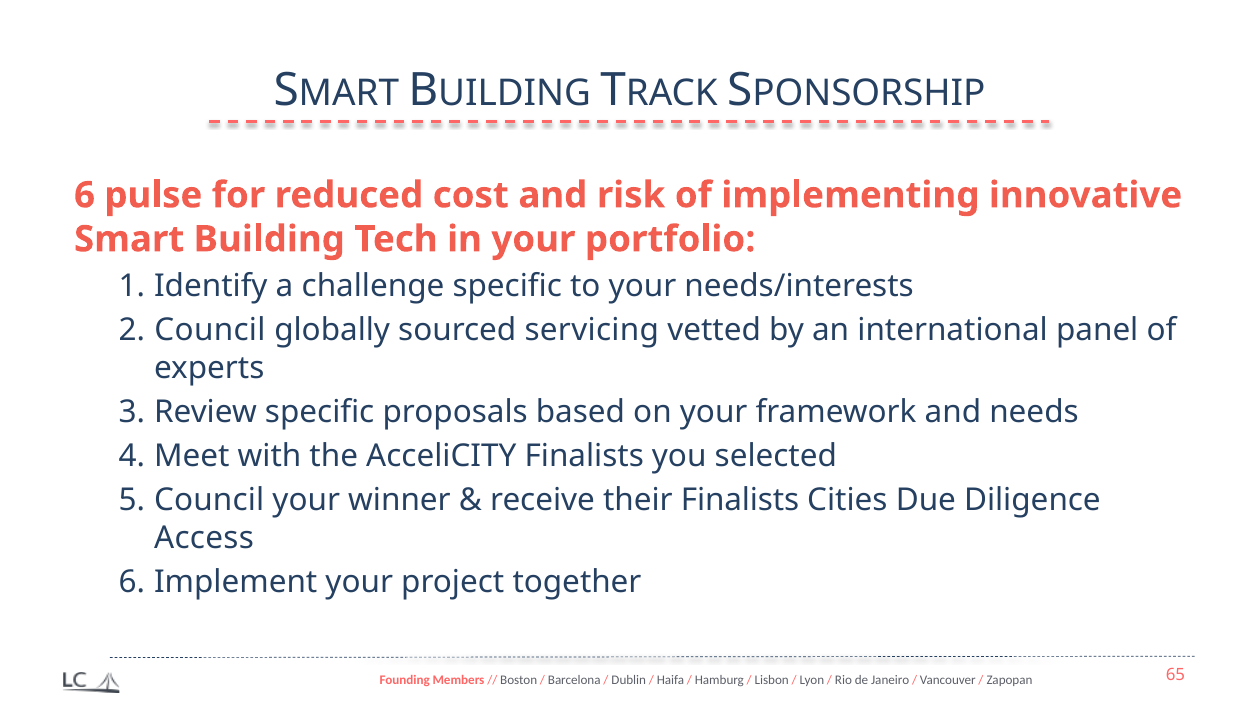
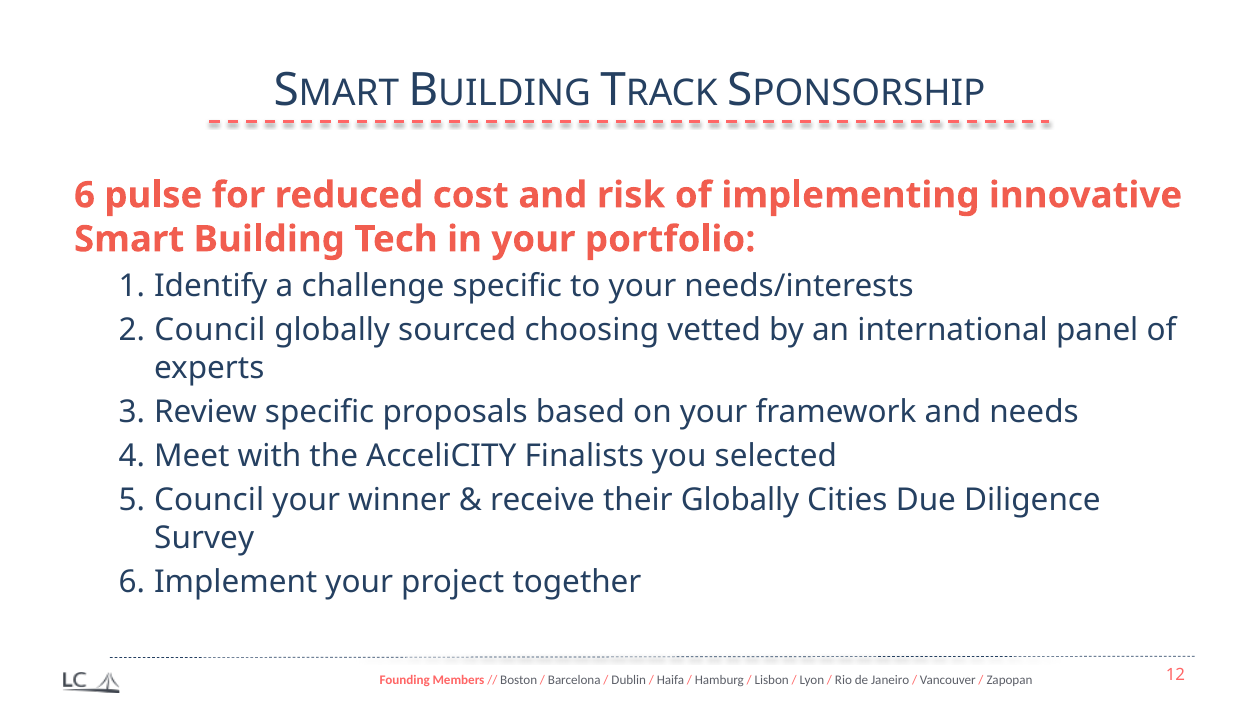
servicing: servicing -> choosing
their Finalists: Finalists -> Globally
Access: Access -> Survey
65: 65 -> 12
